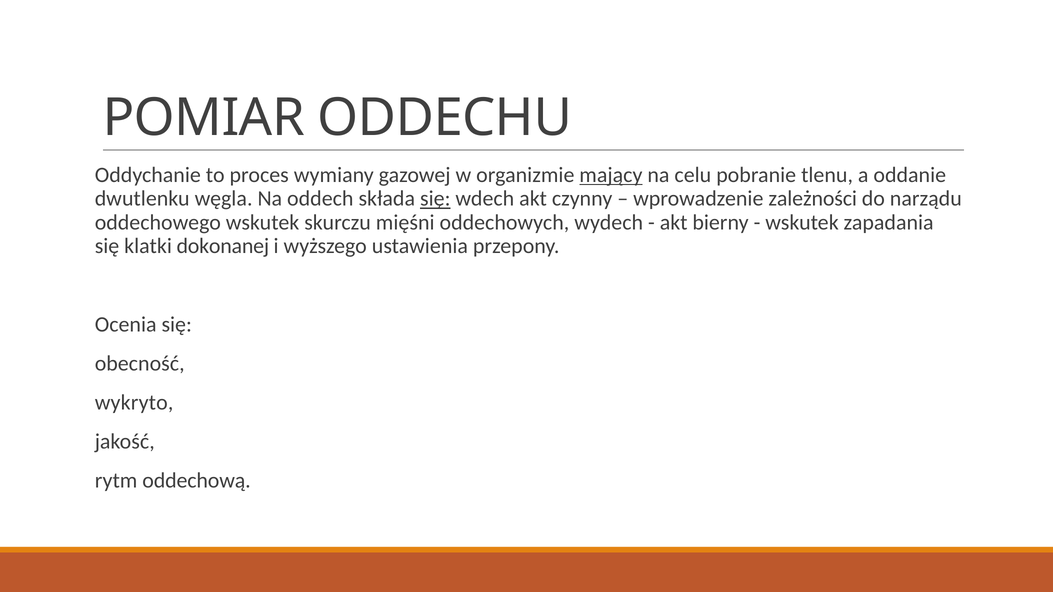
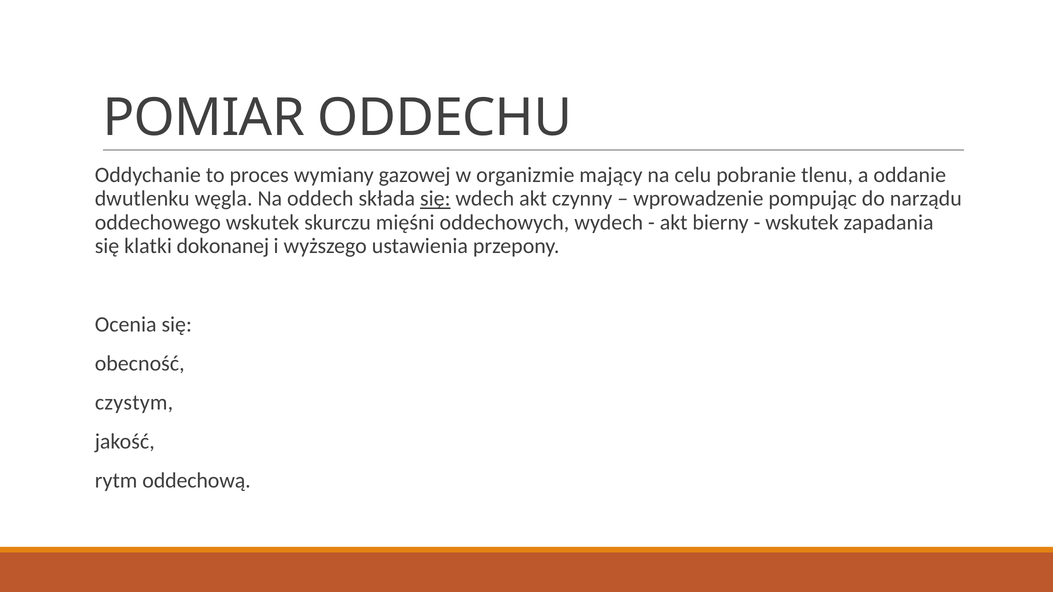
mający underline: present -> none
zależności: zależności -> pompując
wykryto: wykryto -> czystym
